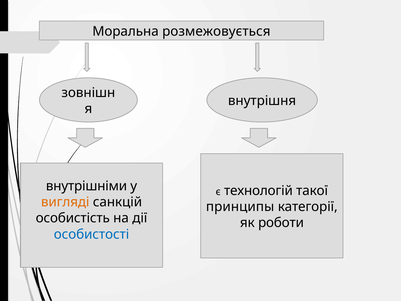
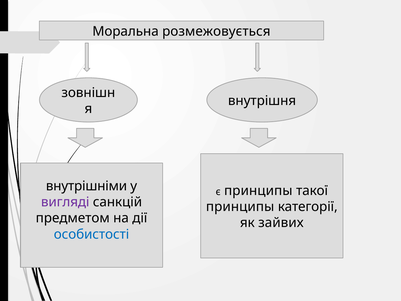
є технологій: технологій -> принципы
вигляді colour: orange -> purple
особистість: особистість -> предметом
роботи: роботи -> зайвих
